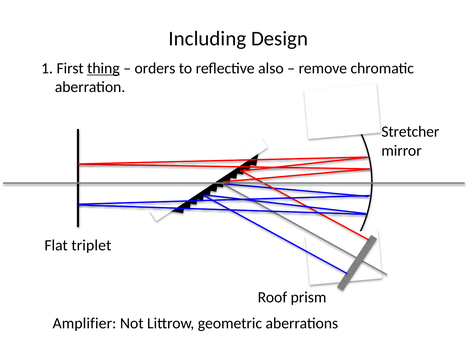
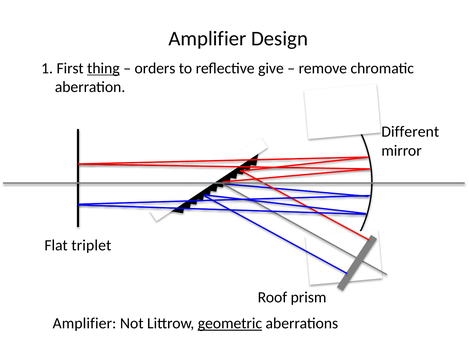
Including at (207, 38): Including -> Amplifier
also: also -> give
Stretcher: Stretcher -> Different
geometric underline: none -> present
